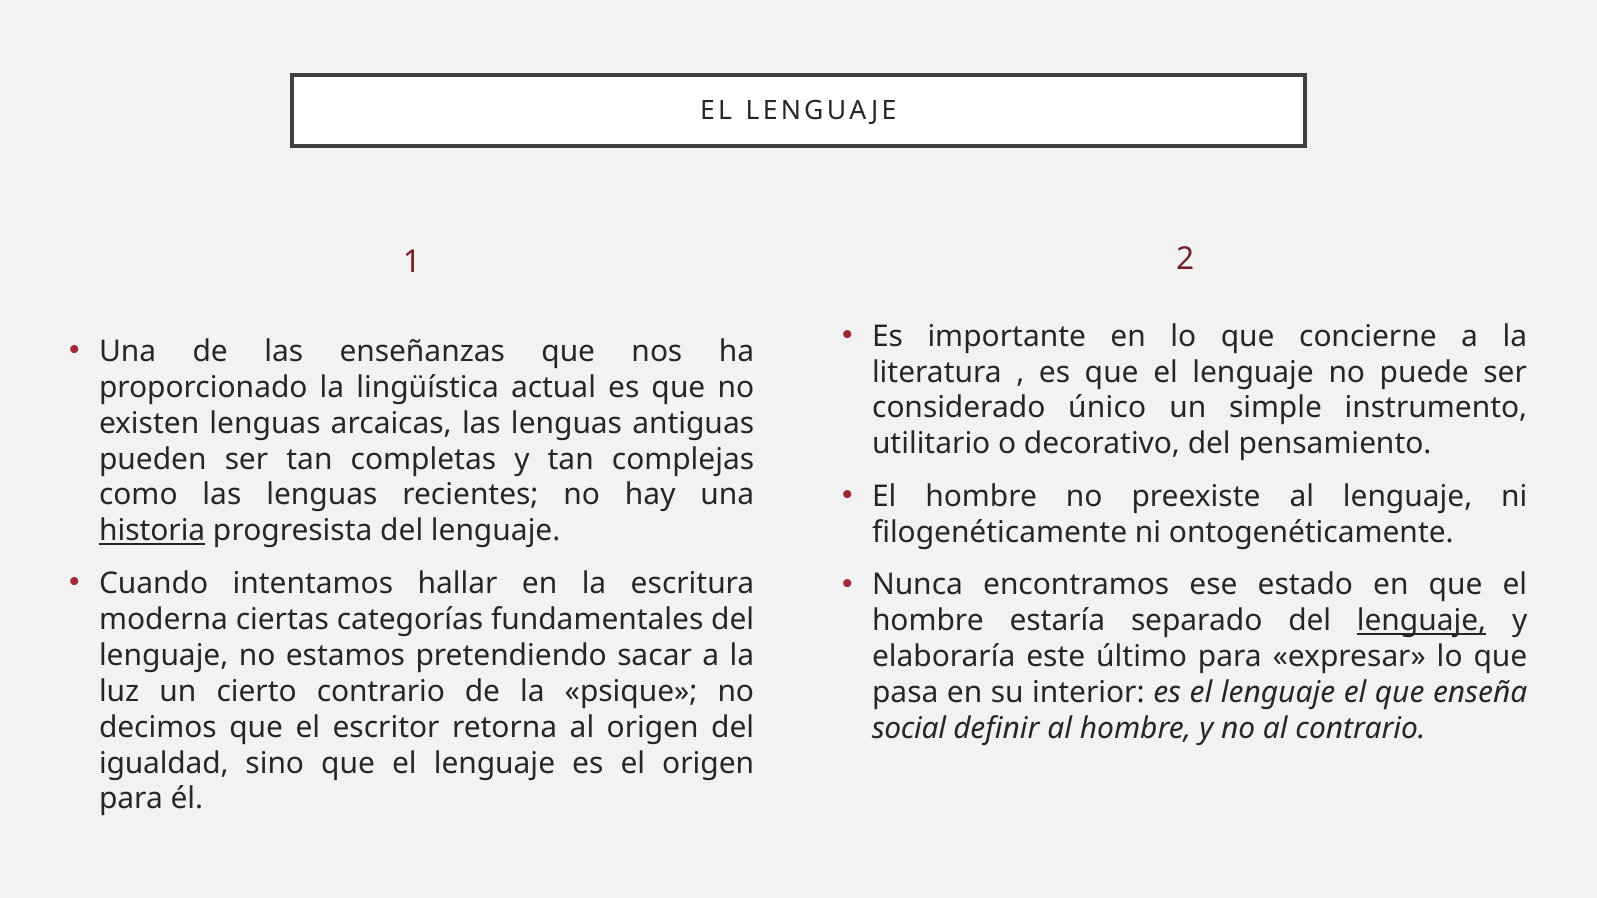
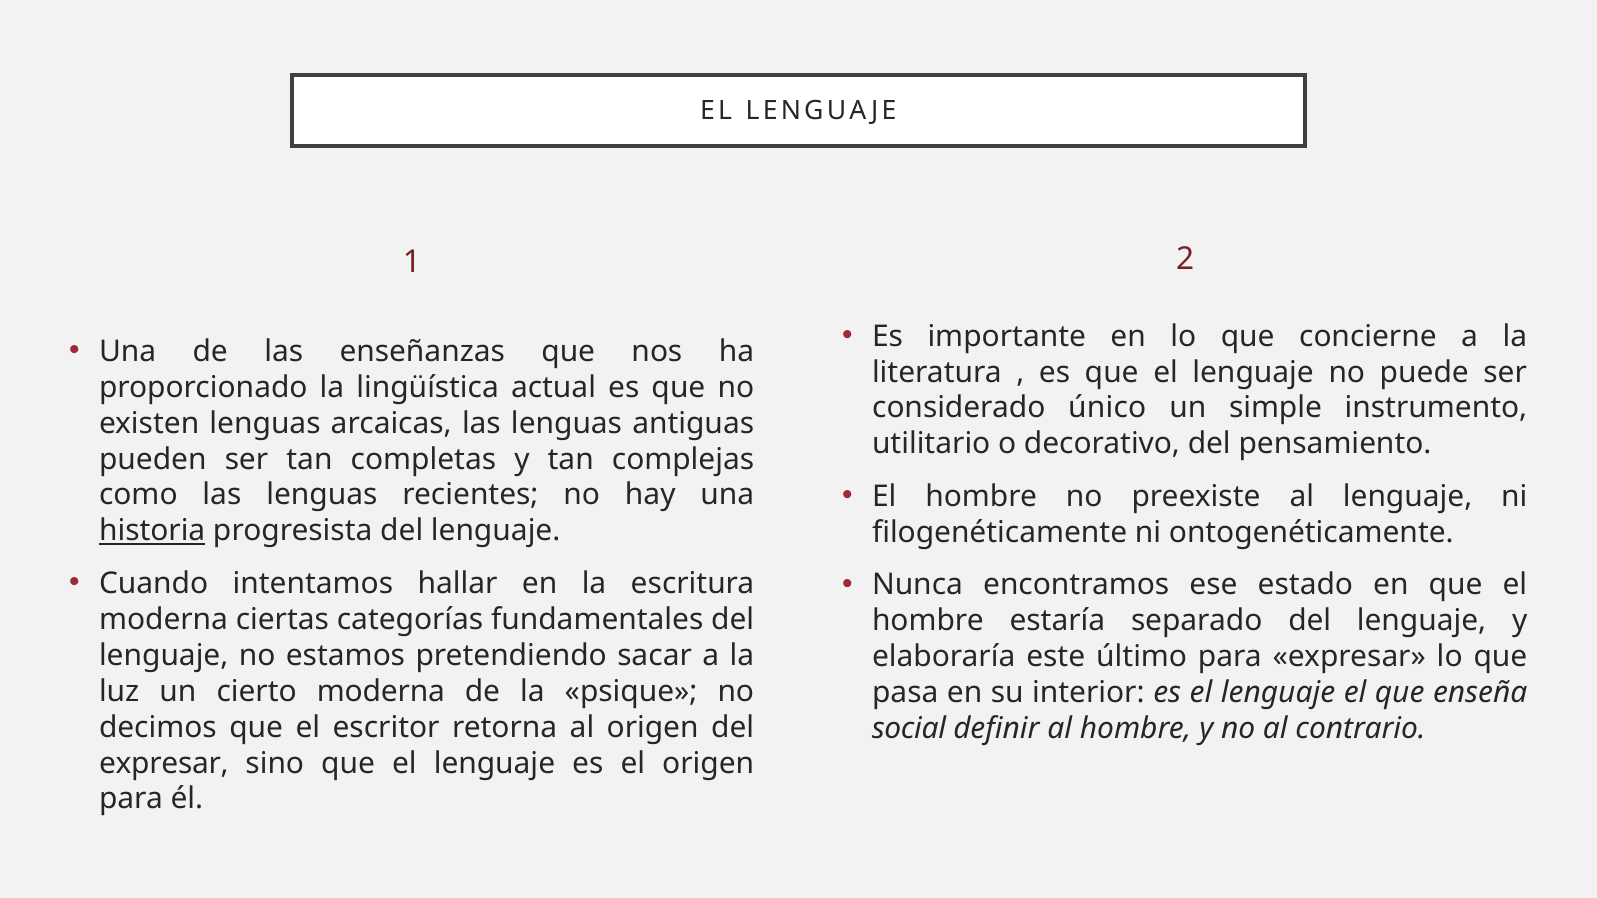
lenguaje at (1422, 621) underline: present -> none
cierto contrario: contrario -> moderna
igualdad at (164, 763): igualdad -> expresar
